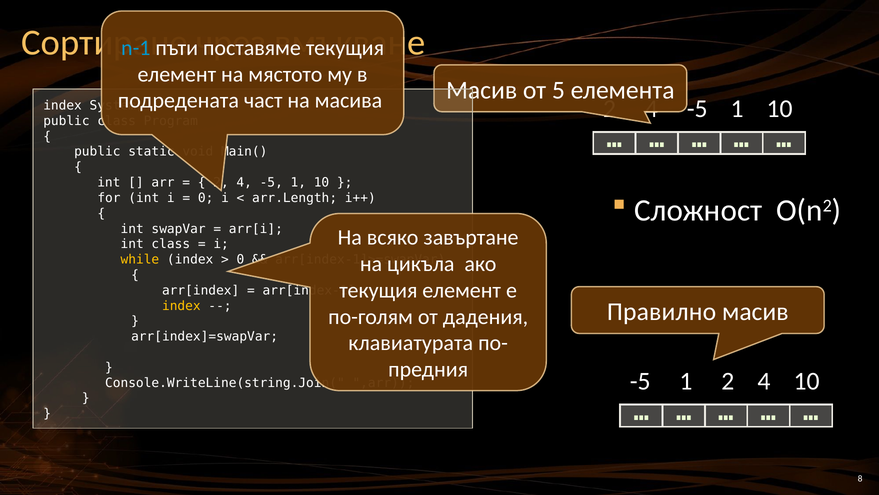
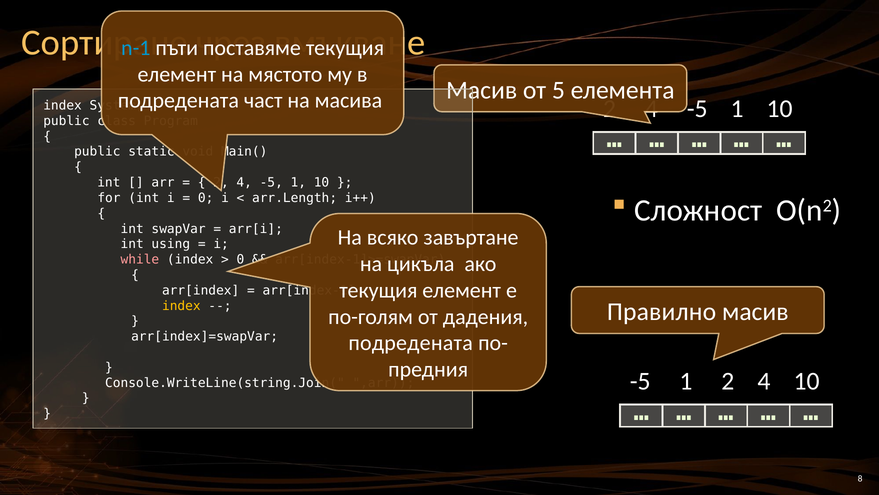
int class: class -> using
while colour: yellow -> pink
клавиатурата at (411, 343): клавиатурата -> подредената
